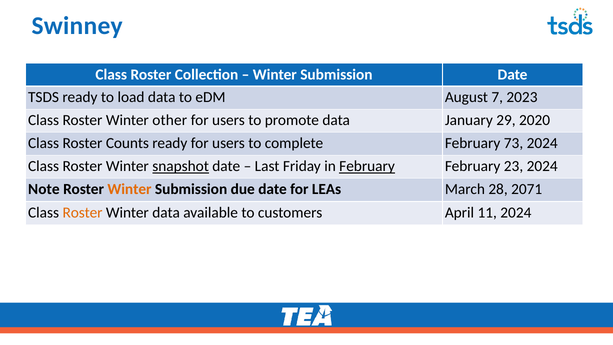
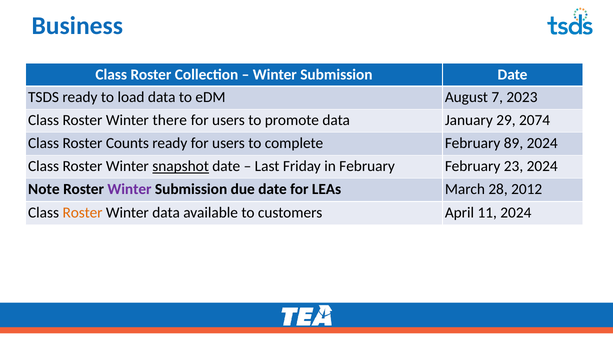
Swinney: Swinney -> Business
other: other -> there
2020: 2020 -> 2074
73: 73 -> 89
February at (367, 166) underline: present -> none
Winter at (129, 189) colour: orange -> purple
2071: 2071 -> 2012
